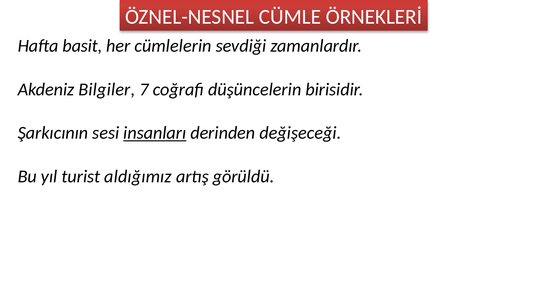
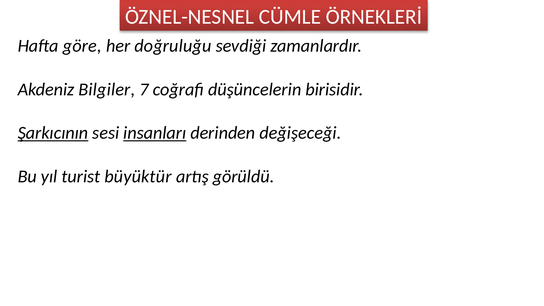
basit: basit -> göre
cümlelerin: cümlelerin -> doğruluğu
Şarkıcının underline: none -> present
aldığımız: aldığımız -> büyüktür
